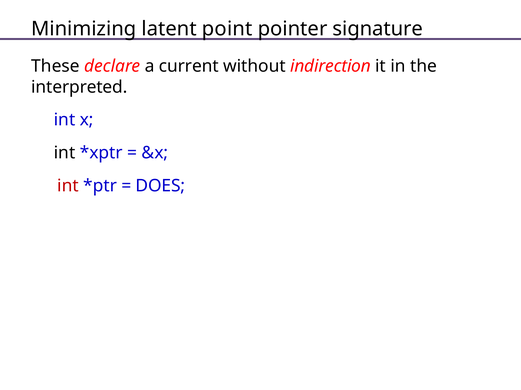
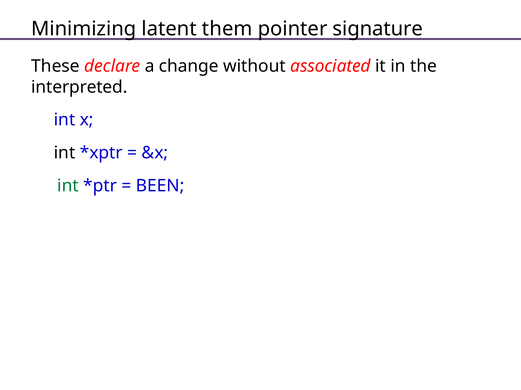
point: point -> them
current: current -> change
indirection: indirection -> associated
int at (68, 186) colour: red -> green
DOES: DOES -> BEEN
